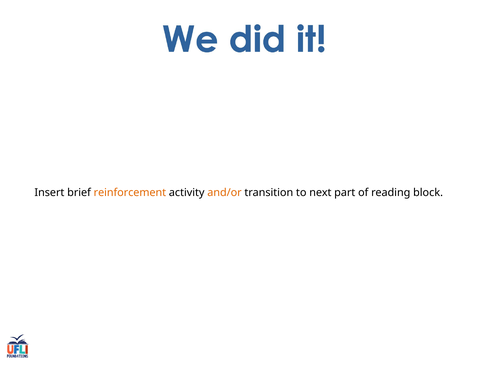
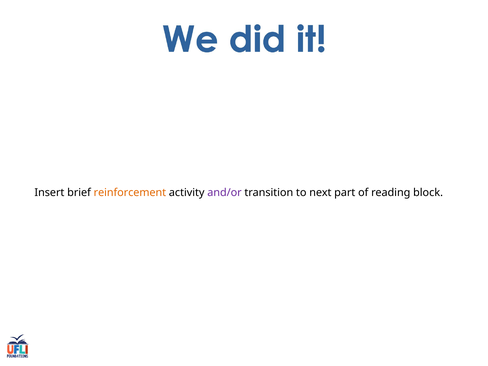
and/or colour: orange -> purple
